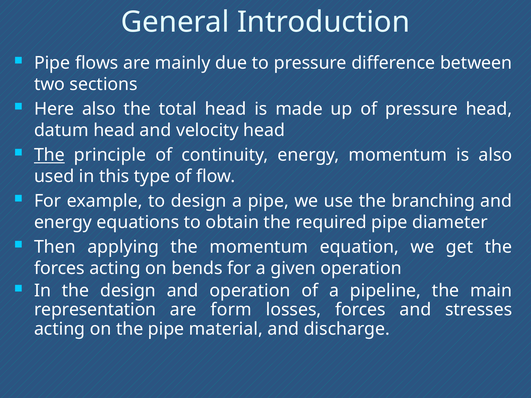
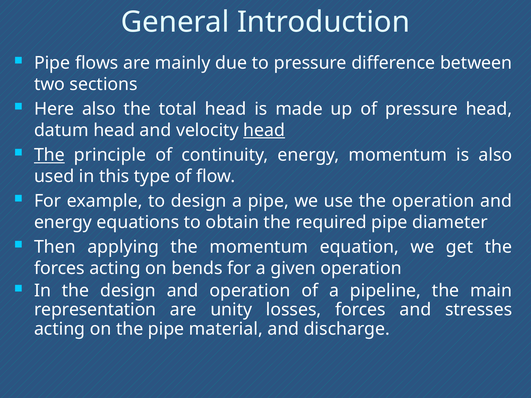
head at (264, 130) underline: none -> present
the branching: branching -> operation
form: form -> unity
